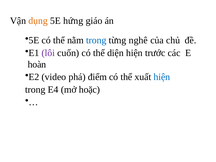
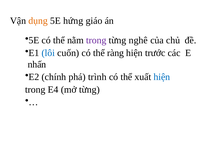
trong at (96, 40) colour: blue -> purple
lôi colour: purple -> blue
diện: diện -> ràng
hoàn: hoàn -> nhấn
video: video -> chính
điểm: điểm -> trình
mở hoặc: hoặc -> từng
